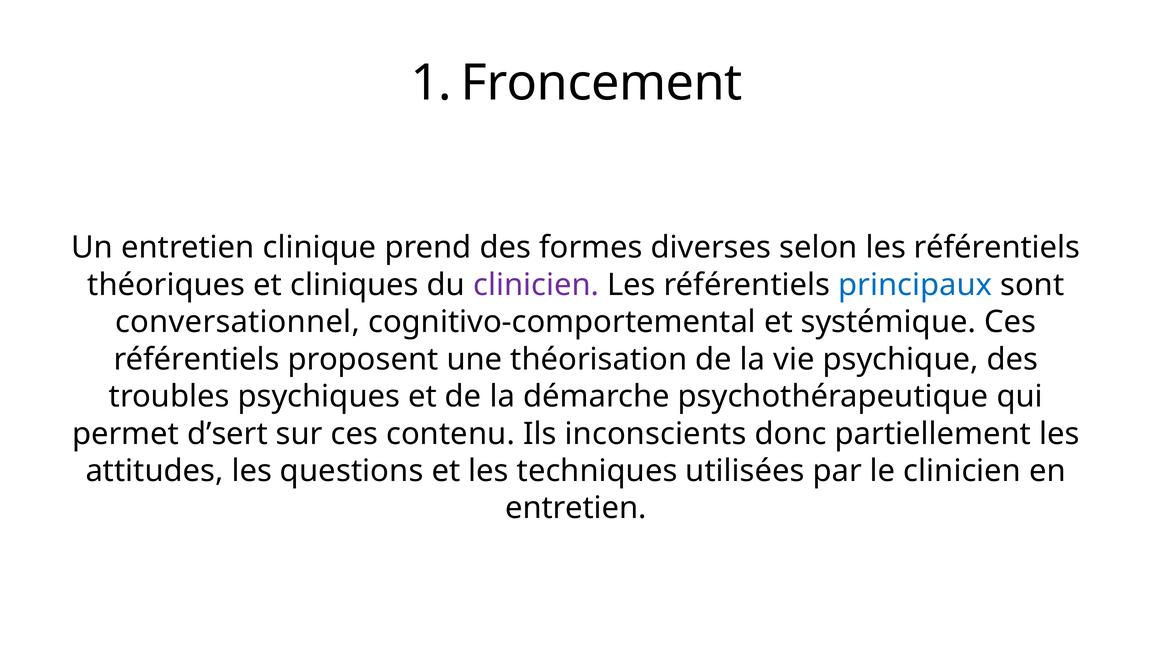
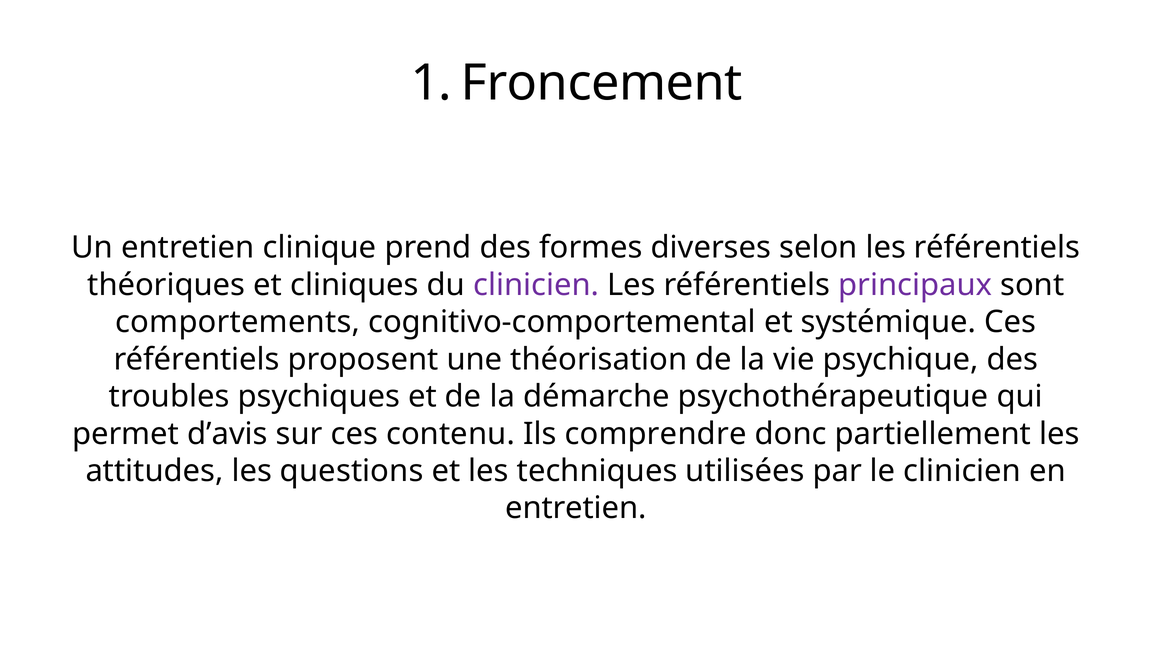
principaux colour: blue -> purple
conversationnel: conversationnel -> comportements
d’sert: d’sert -> d’avis
inconscients: inconscients -> comprendre
